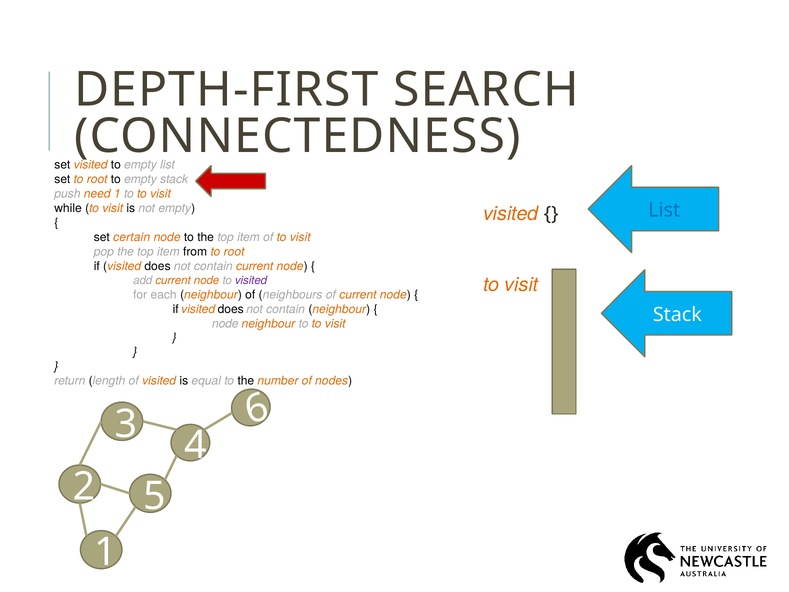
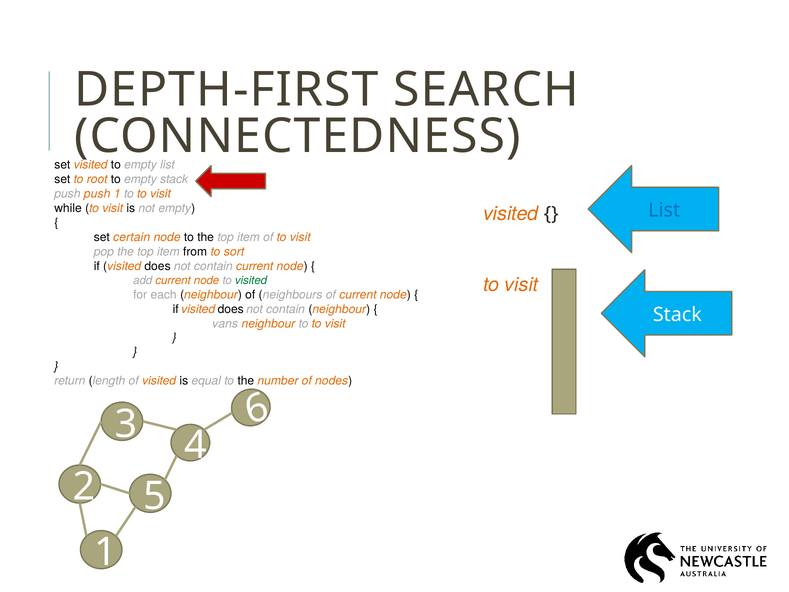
push need: need -> push
from to root: root -> sort
visited at (251, 280) colour: purple -> green
node at (225, 323): node -> vans
